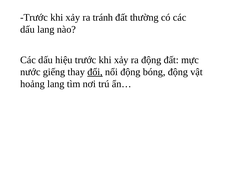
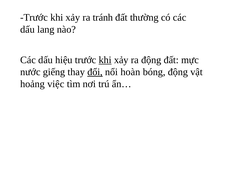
khi at (105, 60) underline: none -> present
nổi động: động -> hoàn
hoảng lang: lang -> việc
